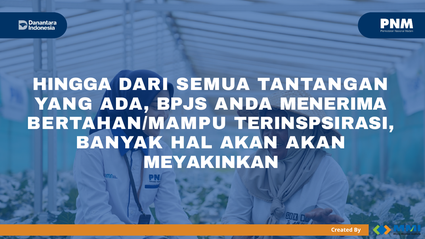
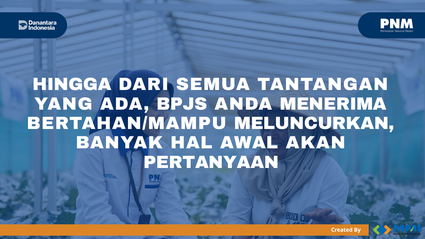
TERINSPSIRASI: TERINSPSIRASI -> MELUNCURKAN
HAL AKAN: AKAN -> AWAL
MEYAKINKAN: MEYAKINKAN -> PERTANYAAN
